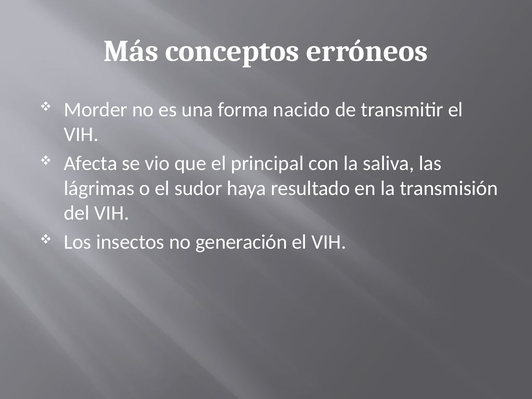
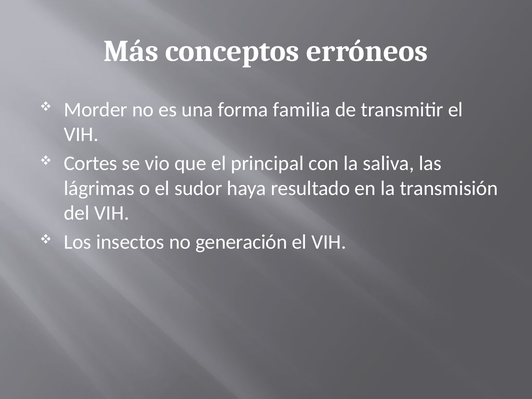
nacido: nacido -> familia
Afecta: Afecta -> Cortes
